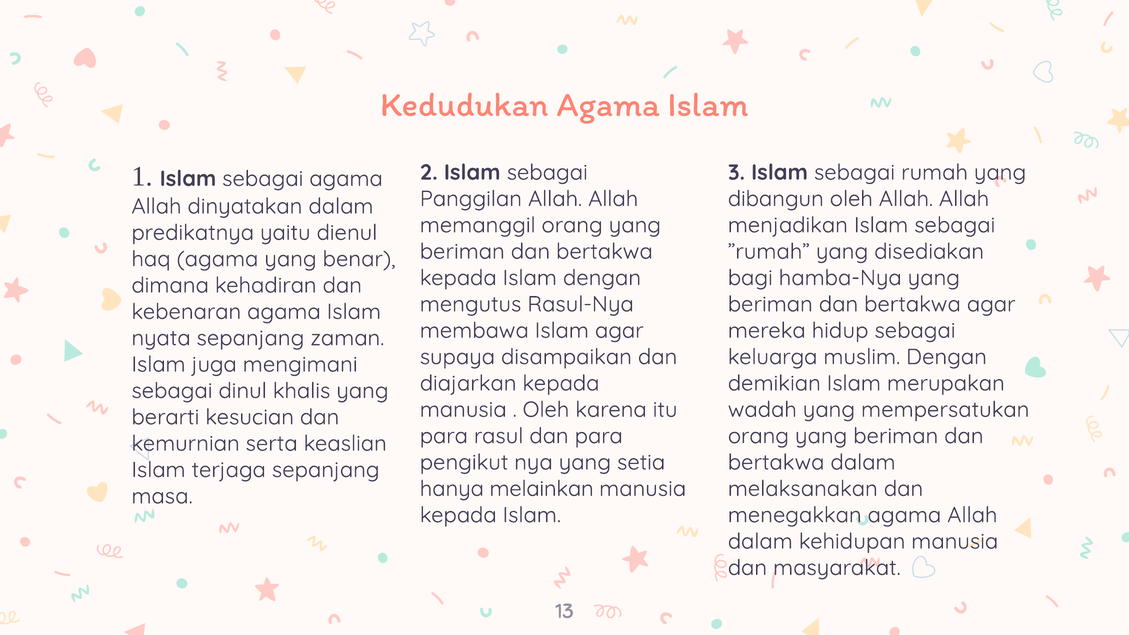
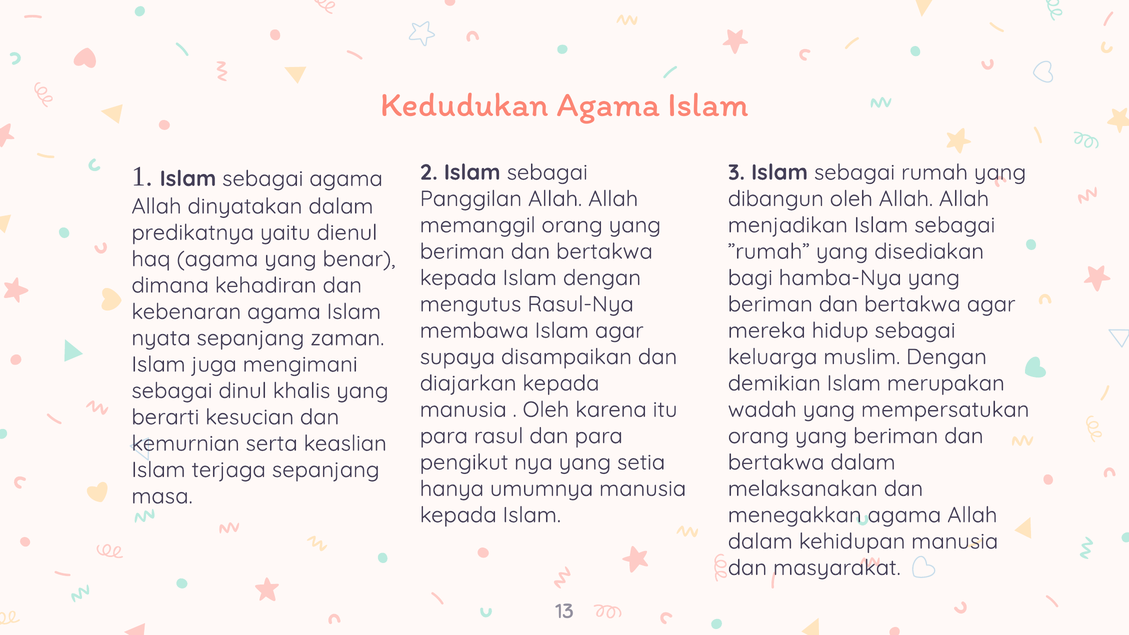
melainkan: melainkan -> umumnya
